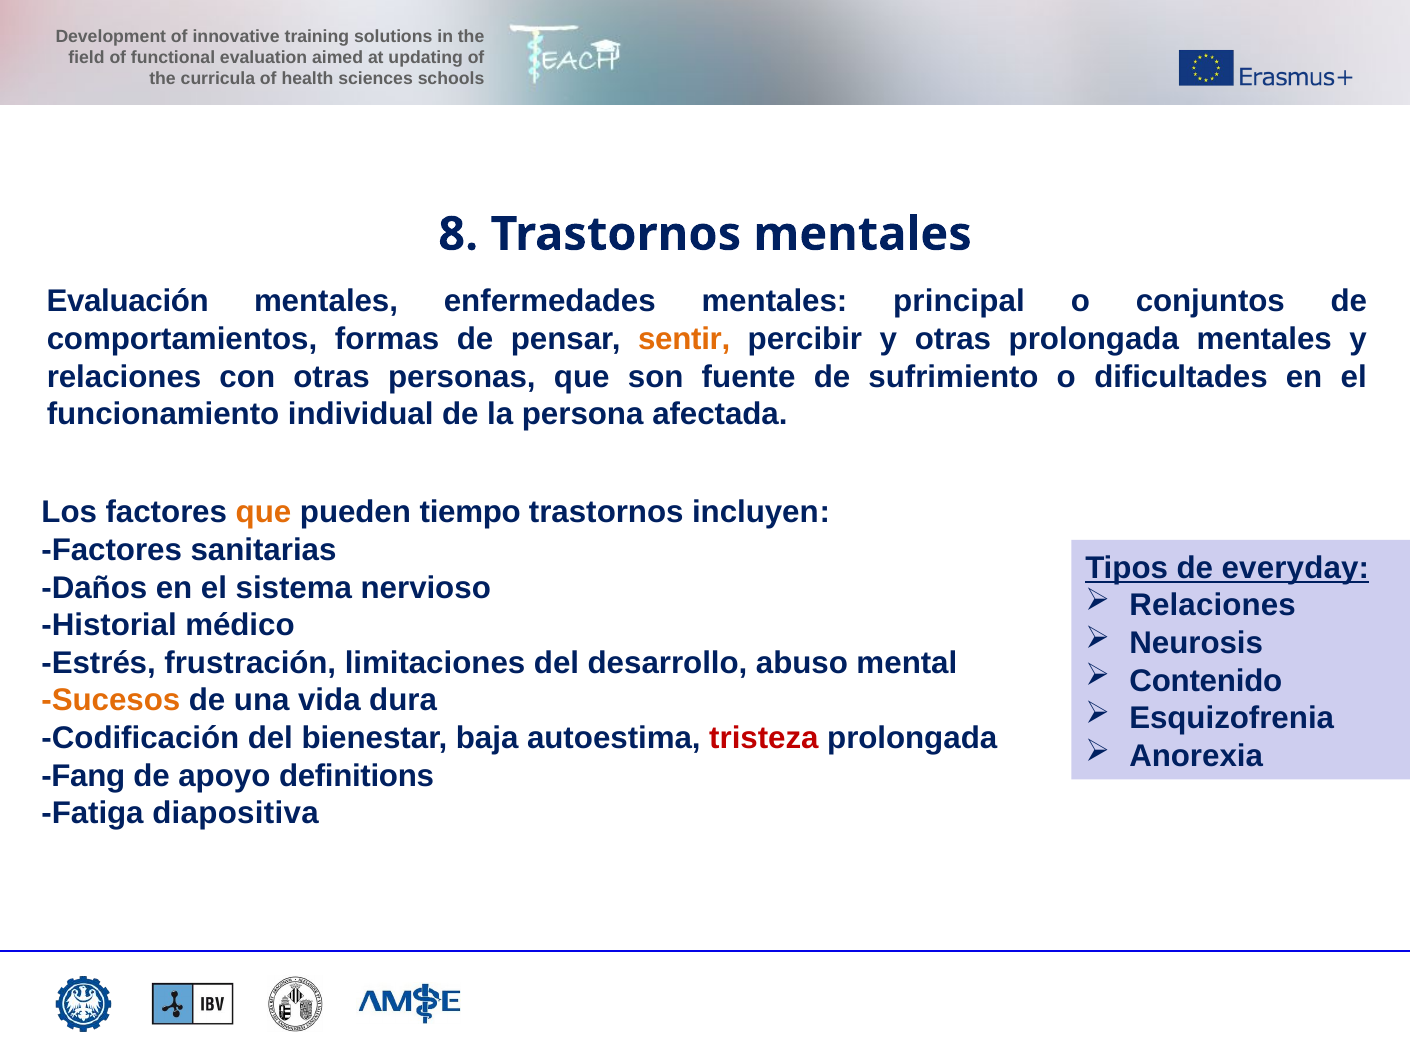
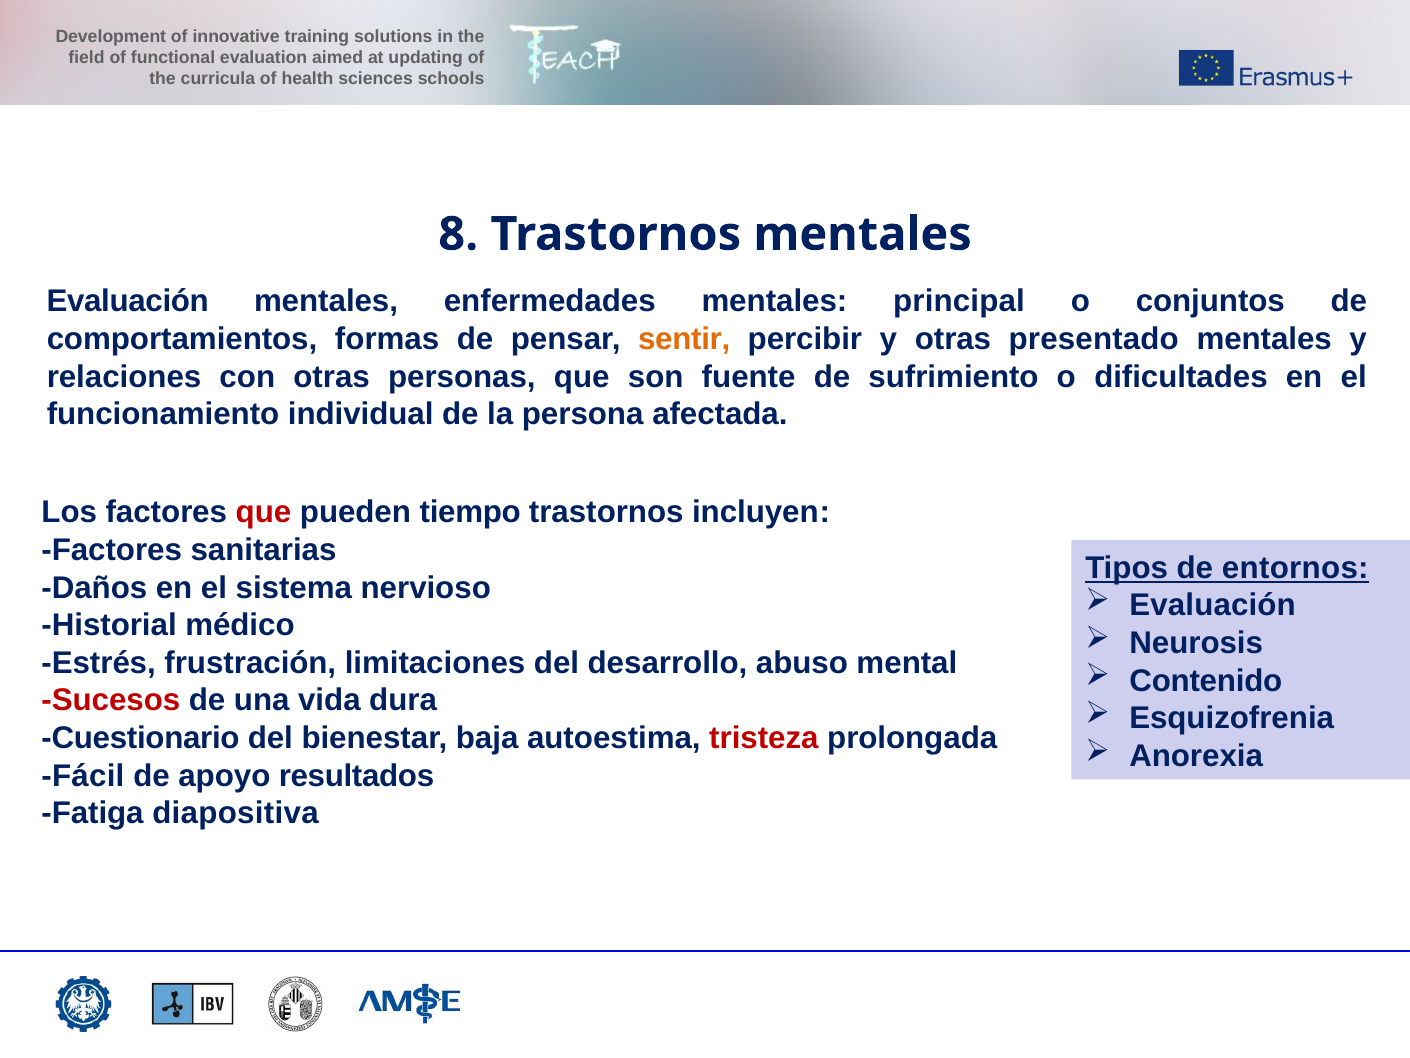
otras prolongada: prolongada -> presentado
que at (263, 512) colour: orange -> red
everyday: everyday -> entornos
Relaciones at (1213, 605): Relaciones -> Evaluación
Sucesos colour: orange -> red
Codificación: Codificación -> Cuestionario
Fang: Fang -> Fácil
definitions: definitions -> resultados
